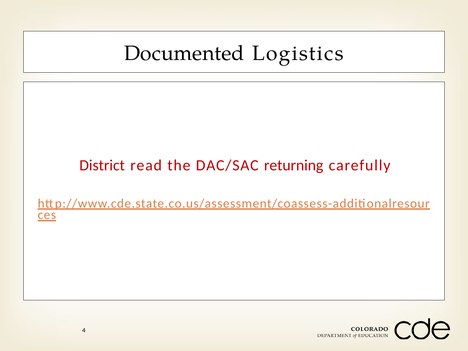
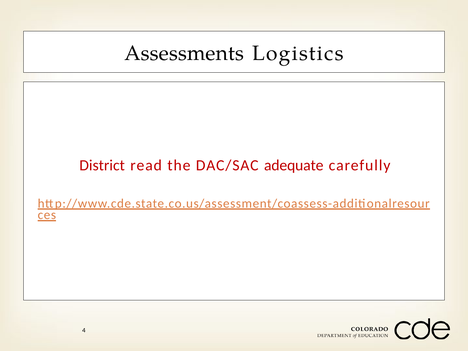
Documented: Documented -> Assessments
returning: returning -> adequate
